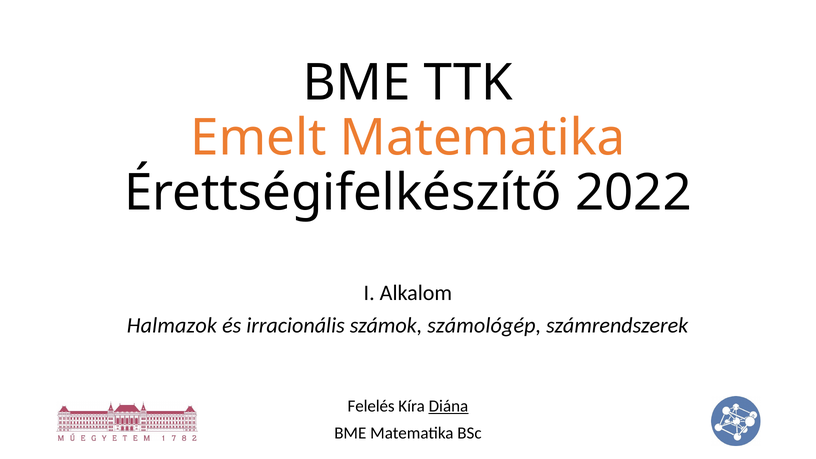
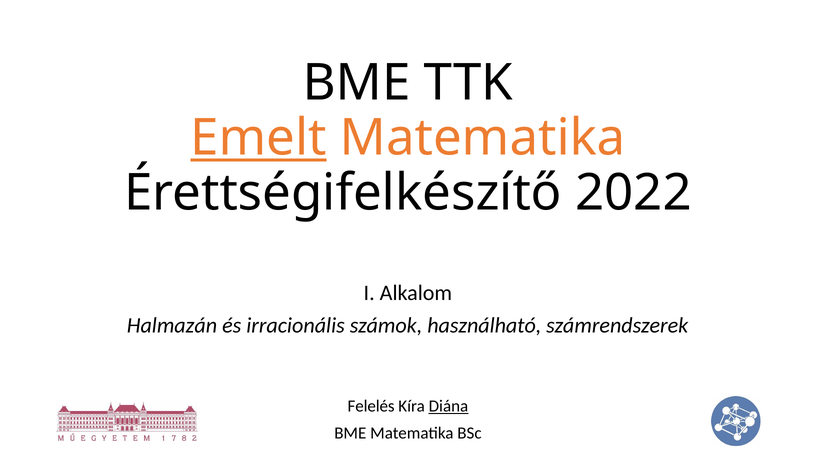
Emelt at (258, 138) underline: none -> present
Halmazok: Halmazok -> Halmazán
számológép: számológép -> használható
